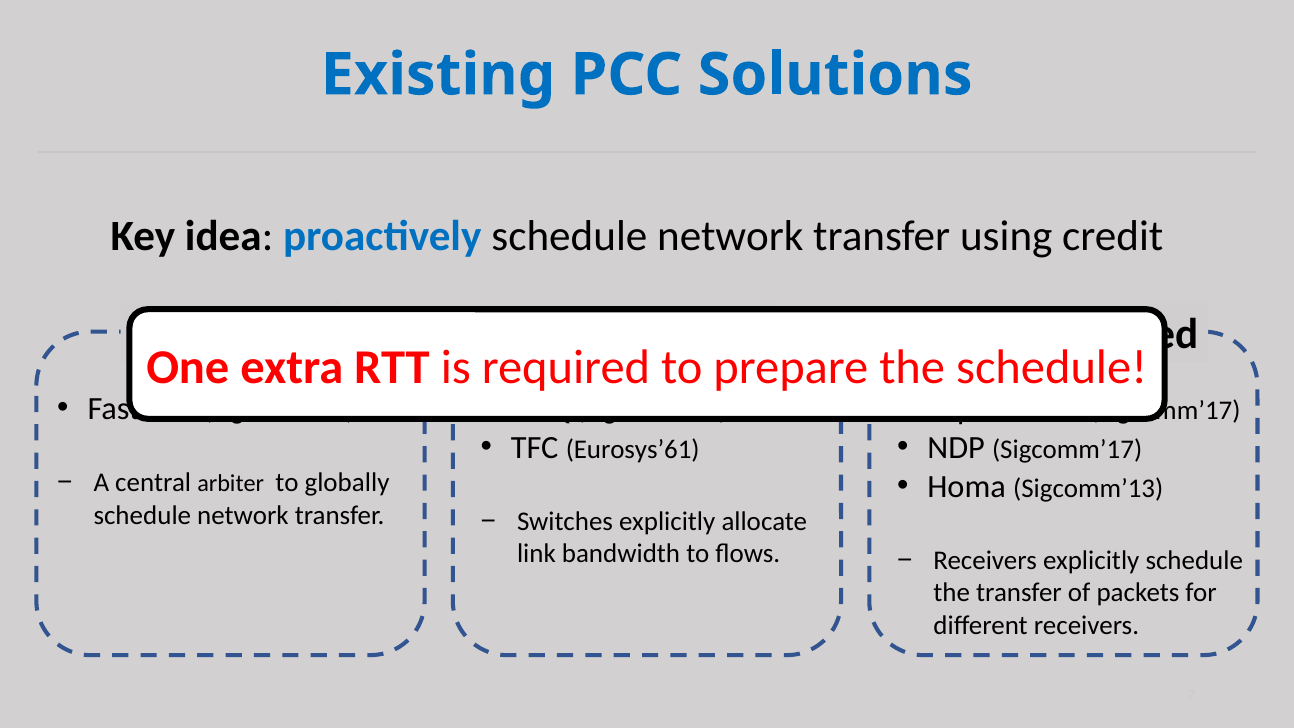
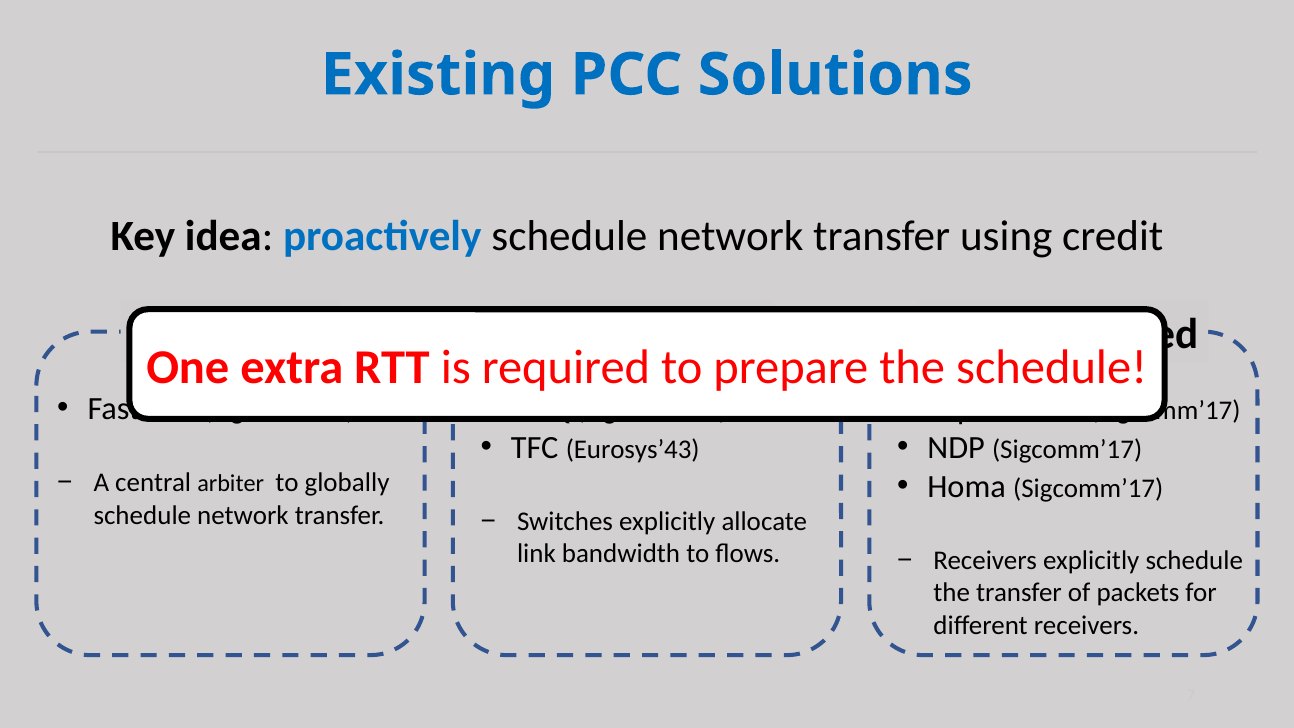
Eurosys’61: Eurosys’61 -> Eurosys’43
Homa Sigcomm’13: Sigcomm’13 -> Sigcomm’17
